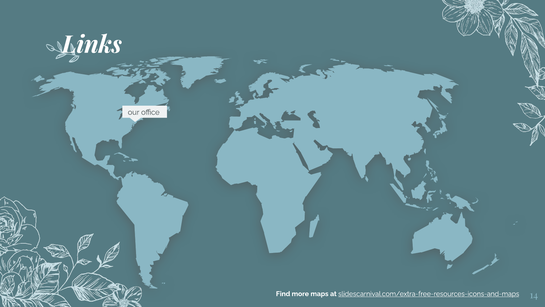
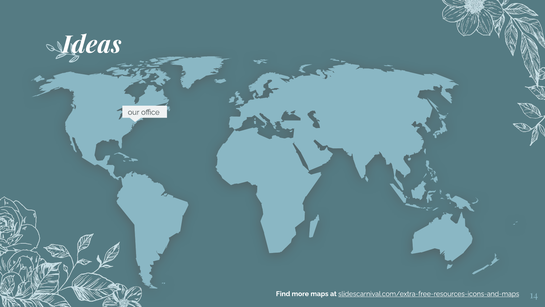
Links: Links -> Ideas
